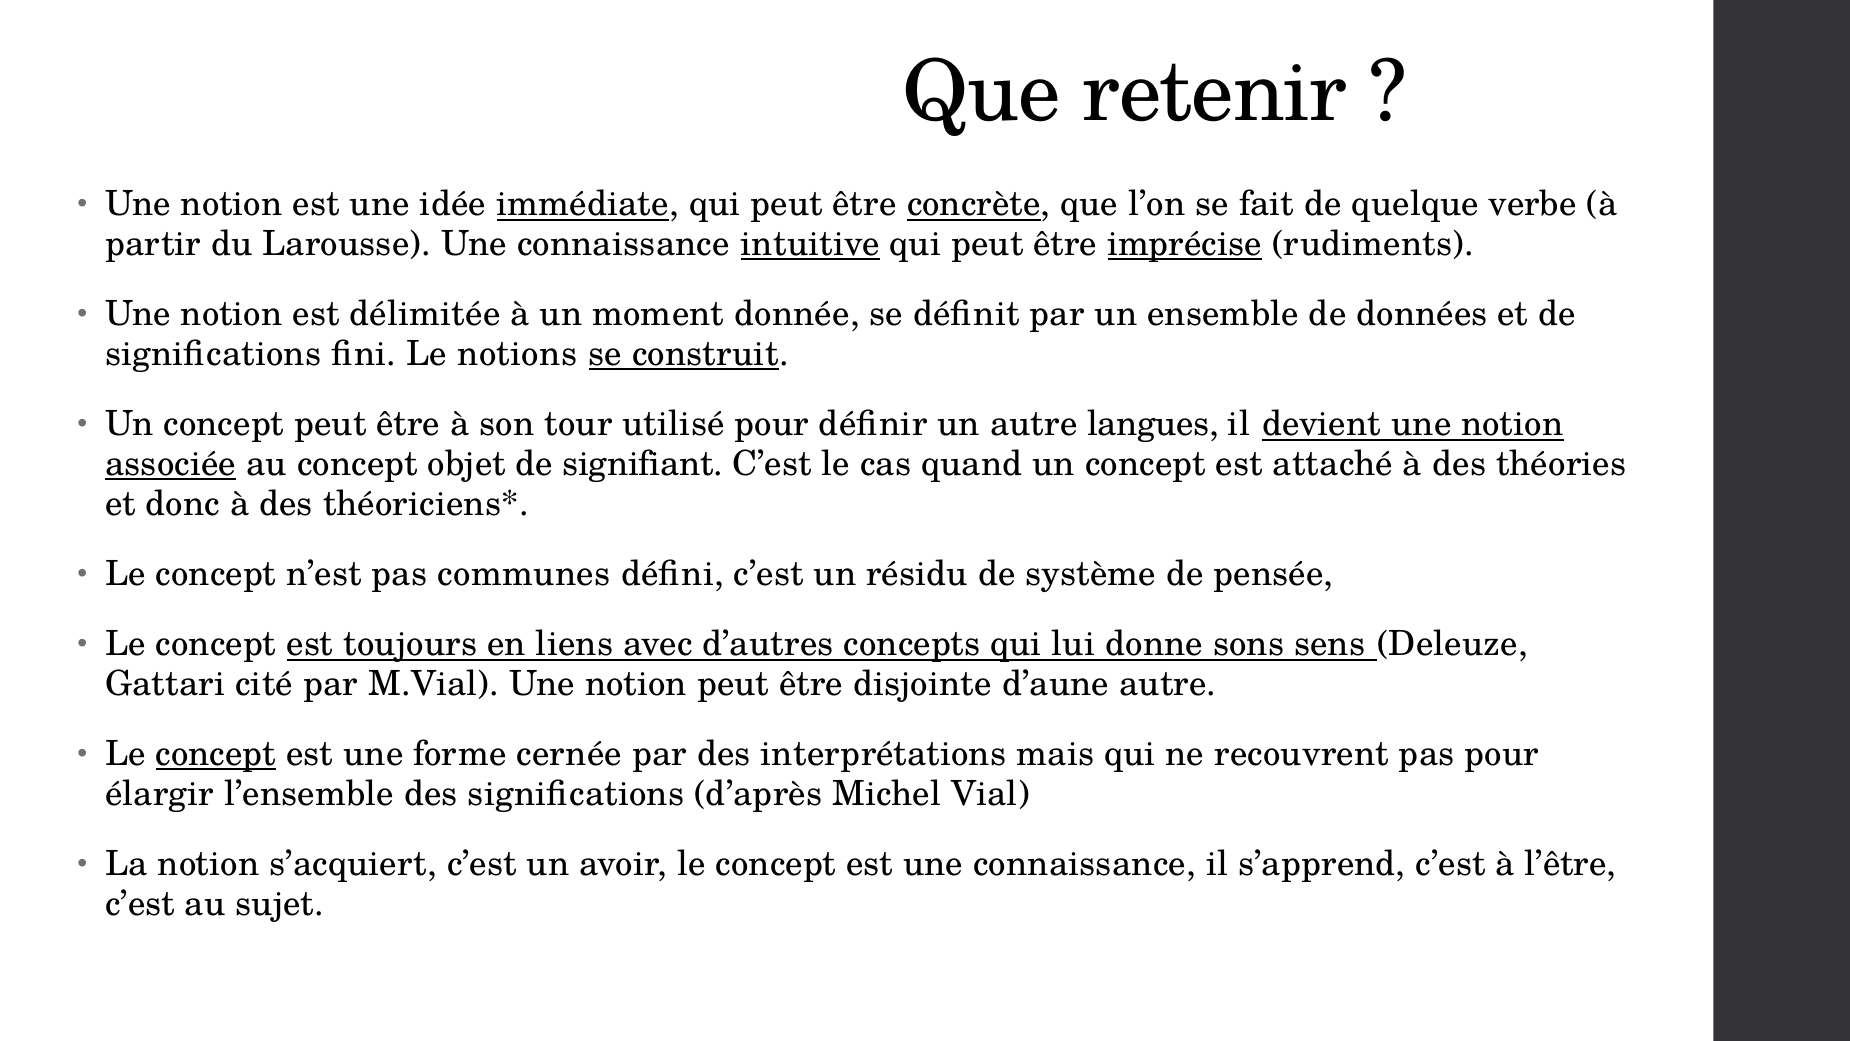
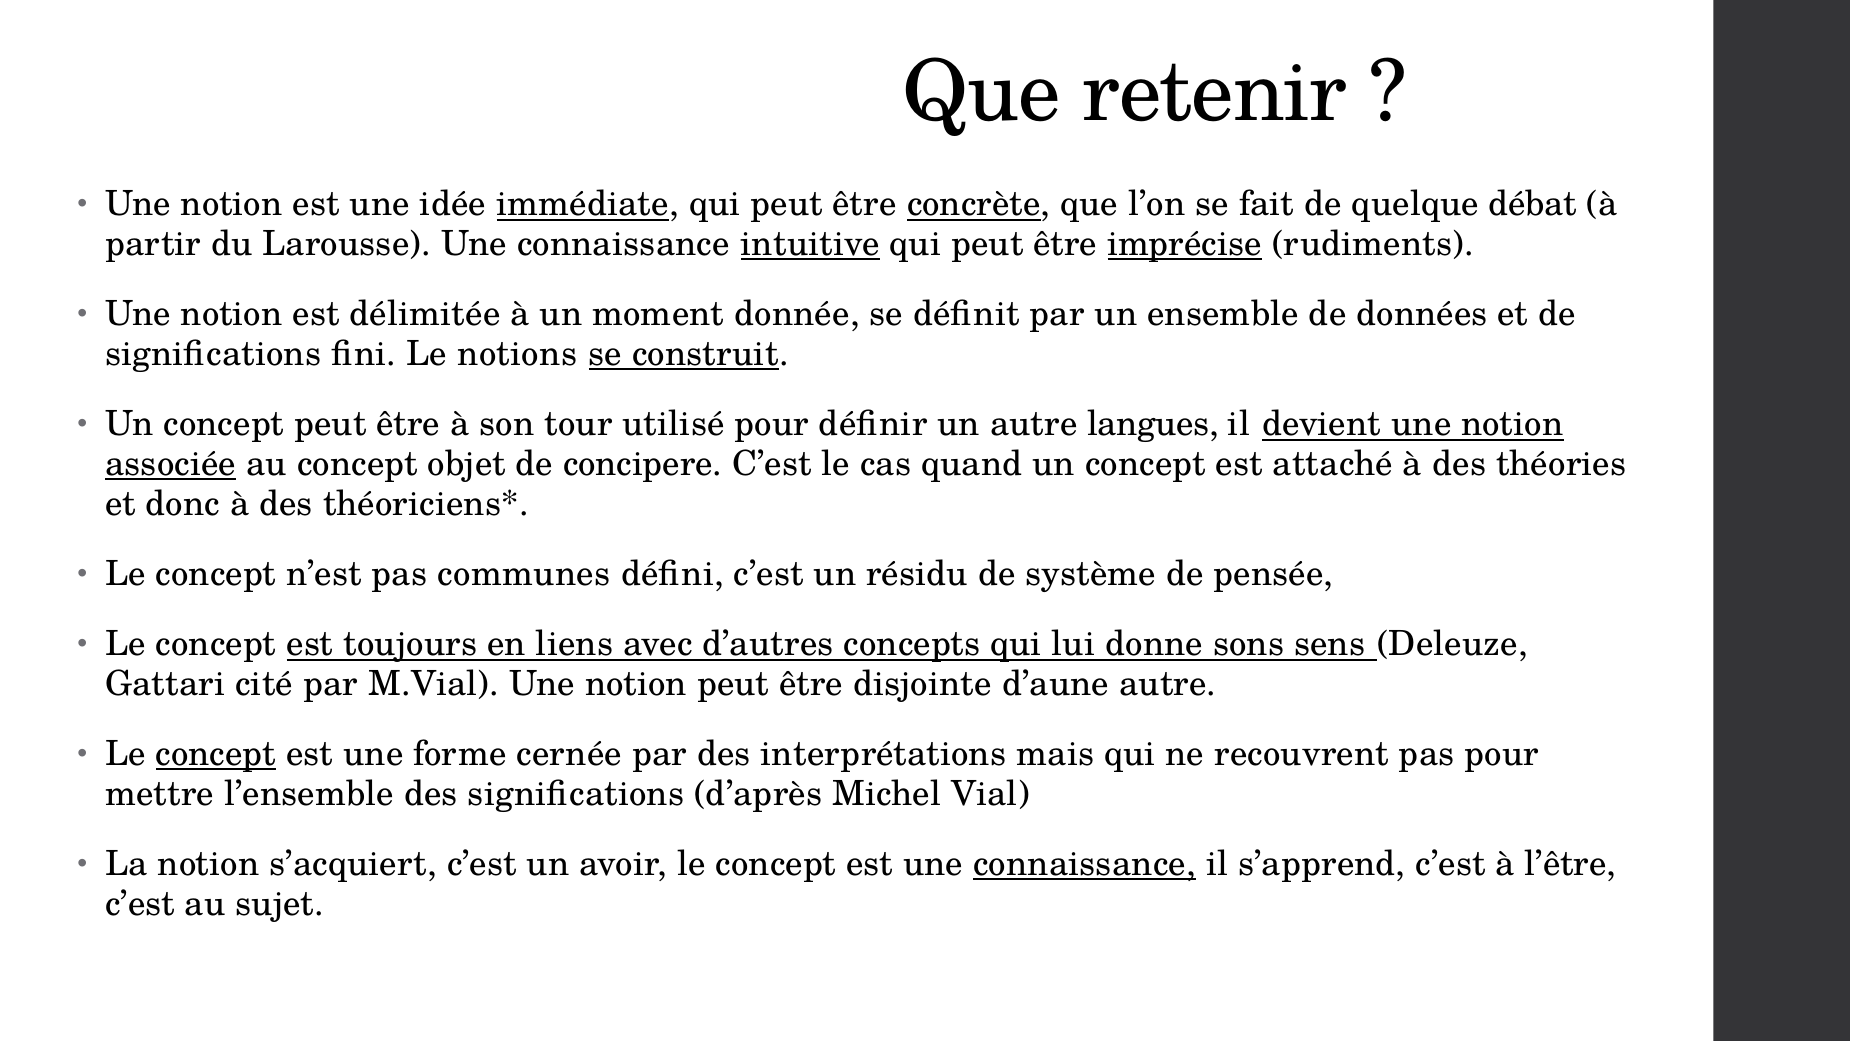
verbe: verbe -> débat
signifiant: signifiant -> concipere
élargir: élargir -> mettre
connaissance at (1085, 864) underline: none -> present
